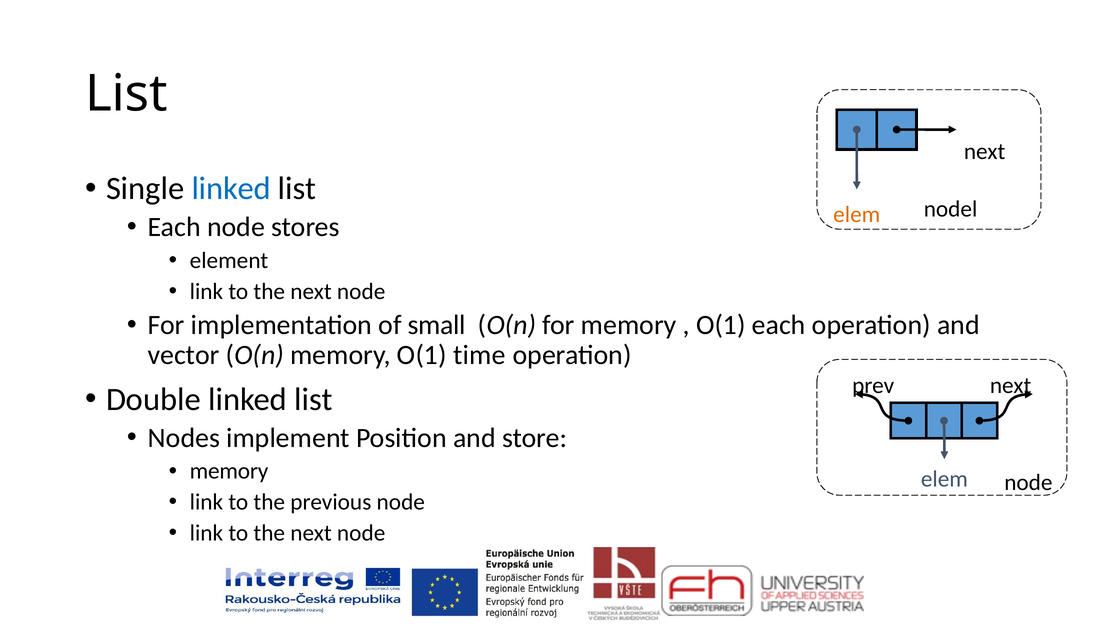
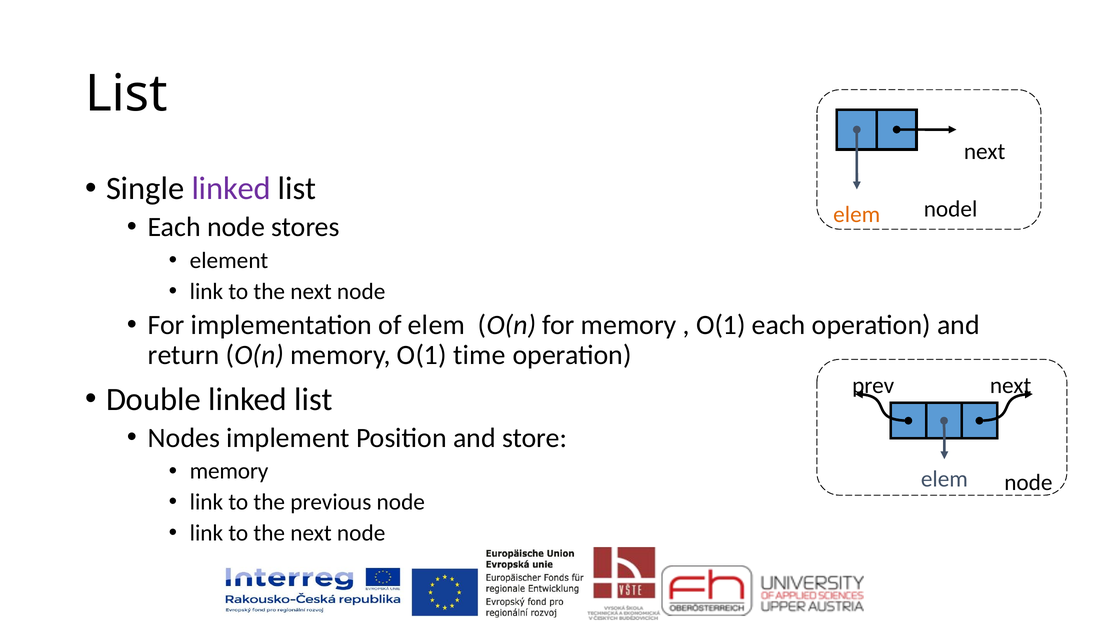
linked at (231, 189) colour: blue -> purple
of small: small -> elem
vector: vector -> return
